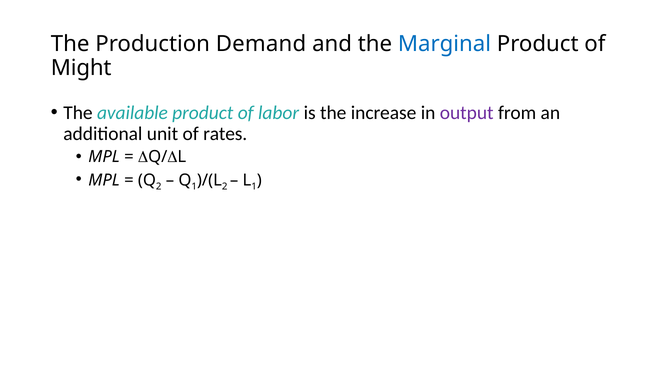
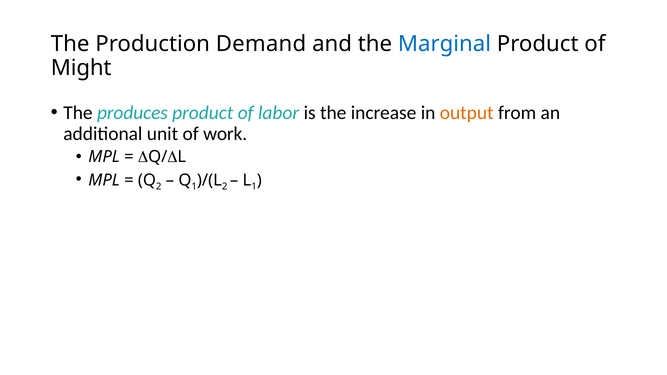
available: available -> produces
output colour: purple -> orange
rates: rates -> work
